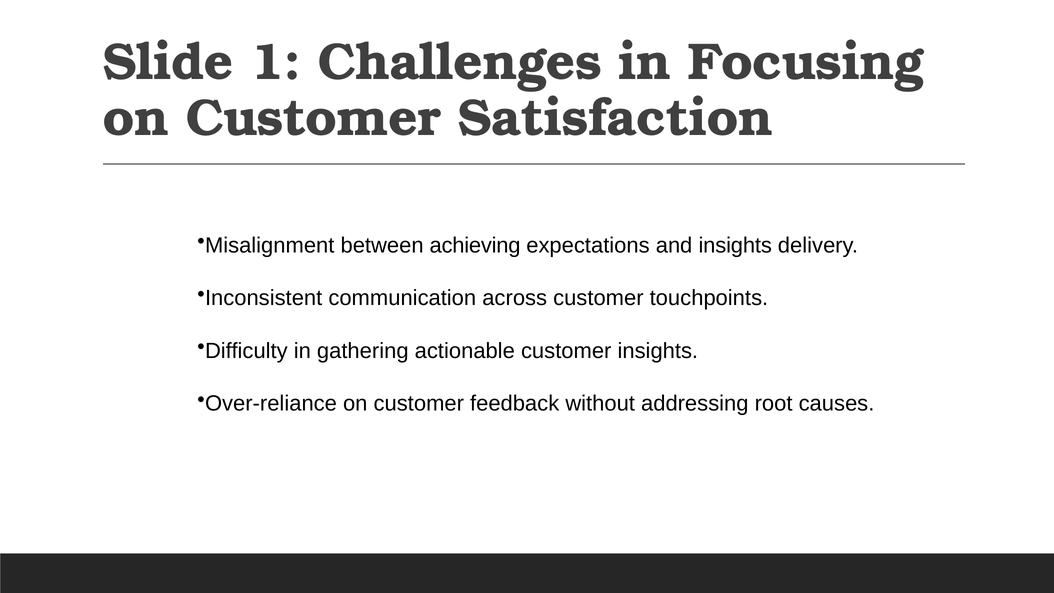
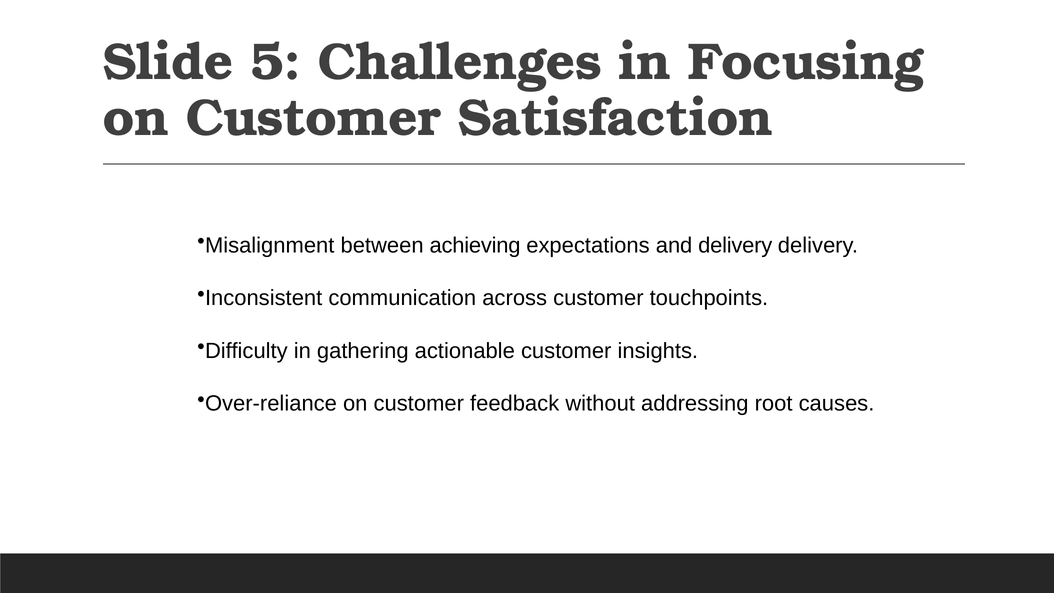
1: 1 -> 5
and insights: insights -> delivery
